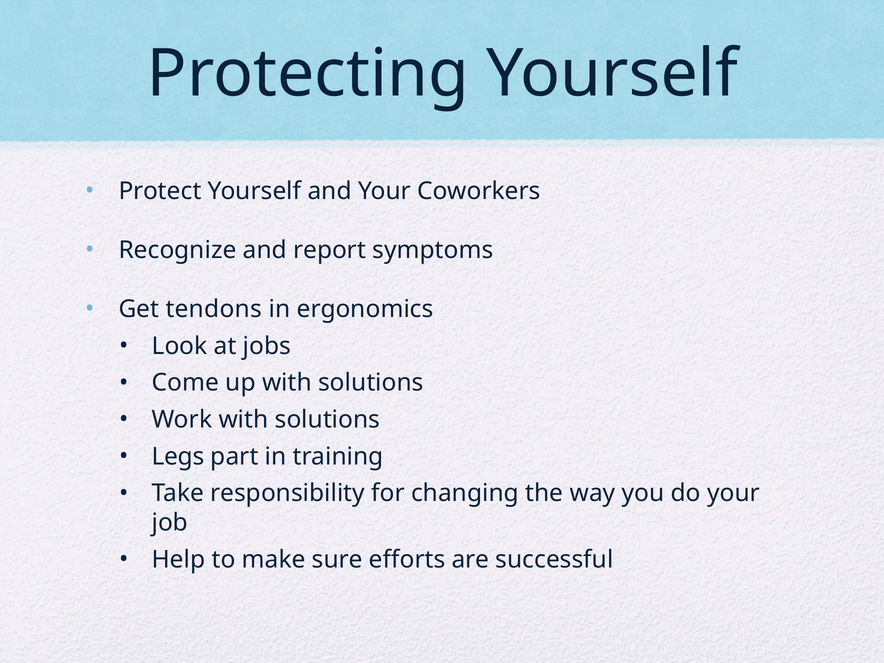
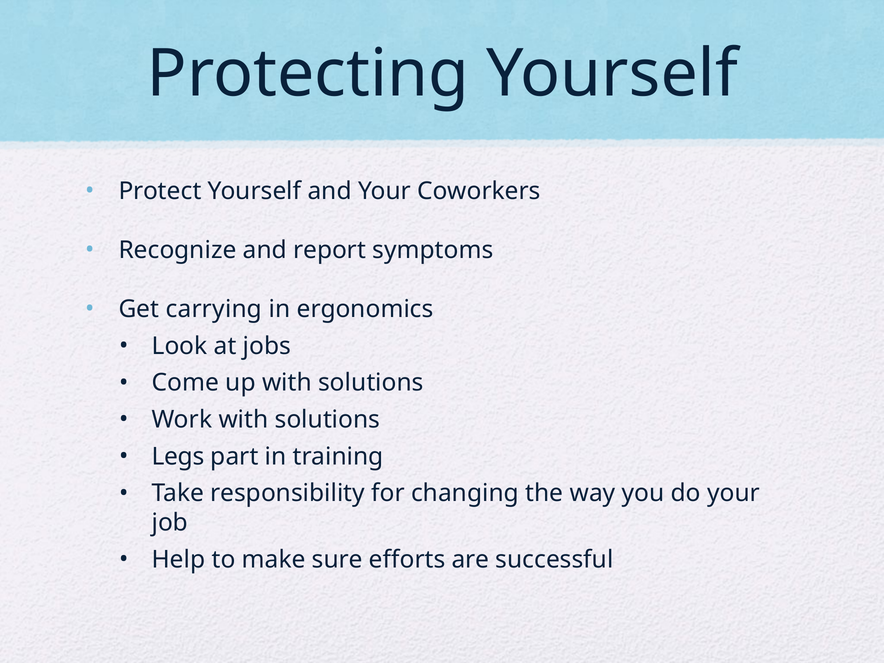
tendons: tendons -> carrying
